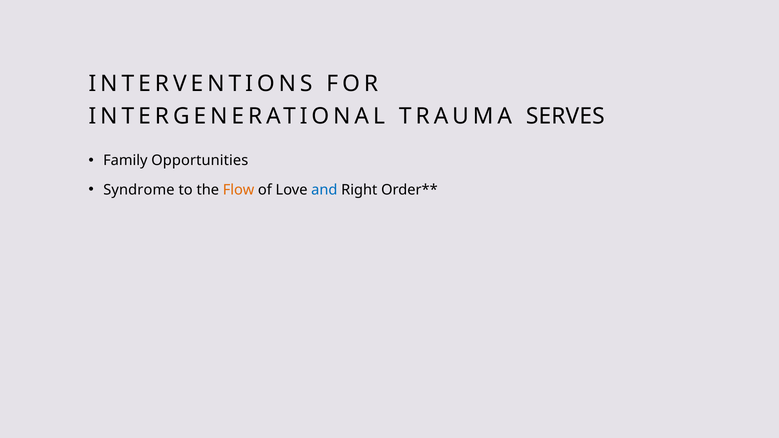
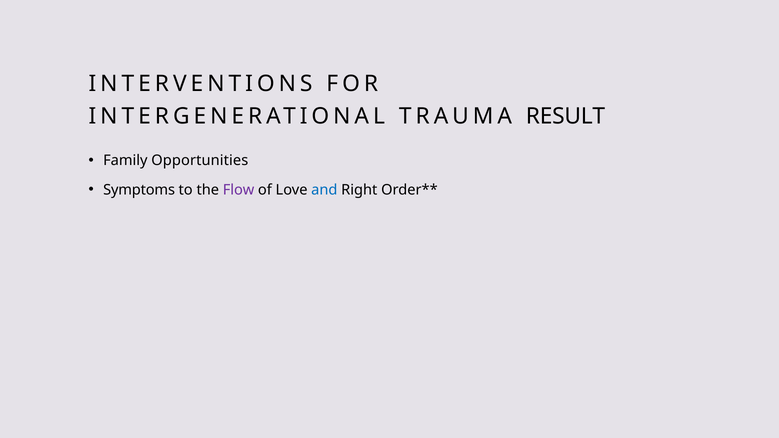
SERVES: SERVES -> RESULT
Syndrome: Syndrome -> Symptoms
Flow colour: orange -> purple
